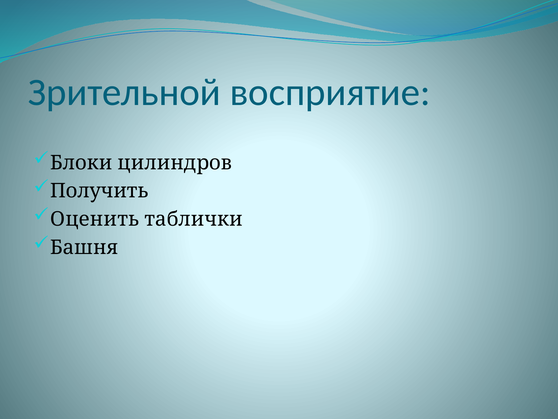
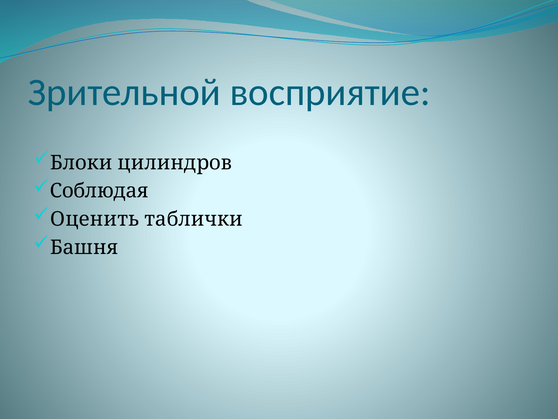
Получить: Получить -> Соблюдая
